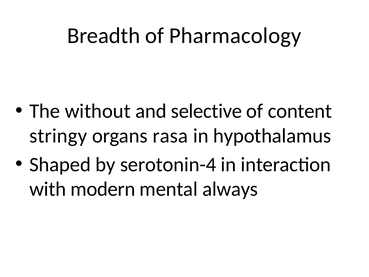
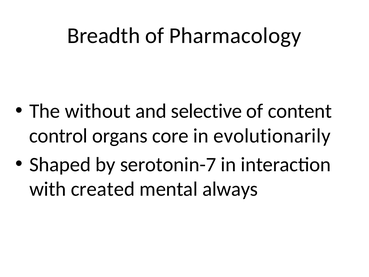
stringy: stringy -> control
rasa: rasa -> core
hypothalamus: hypothalamus -> evolutionarily
serotonin-4: serotonin-4 -> serotonin-7
modern: modern -> created
